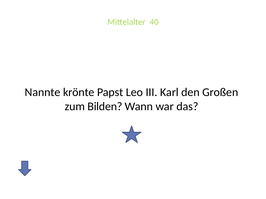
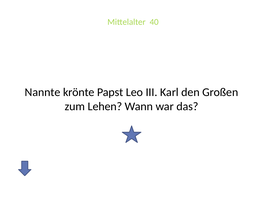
Bilden: Bilden -> Lehen
